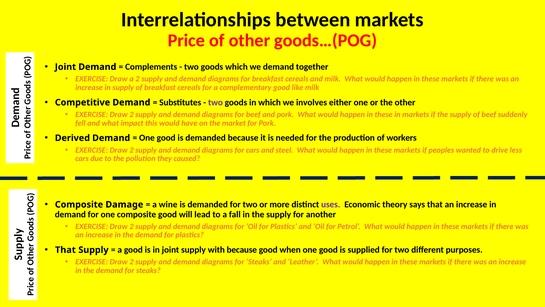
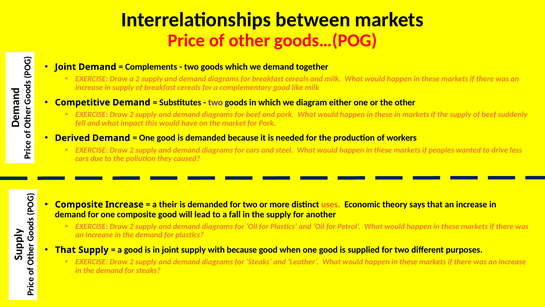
involves: involves -> diagram
Composite Damage: Damage -> Increase
wine: wine -> their
uses colour: purple -> orange
